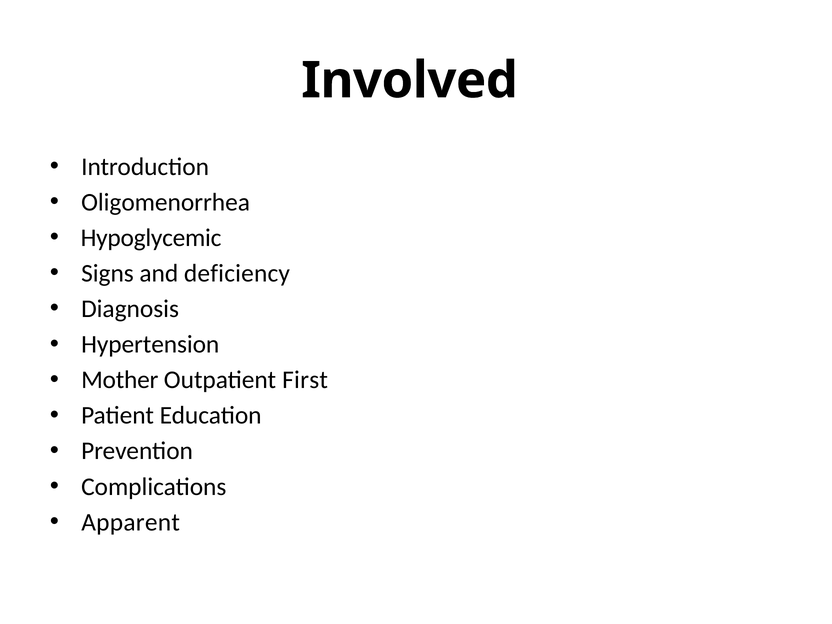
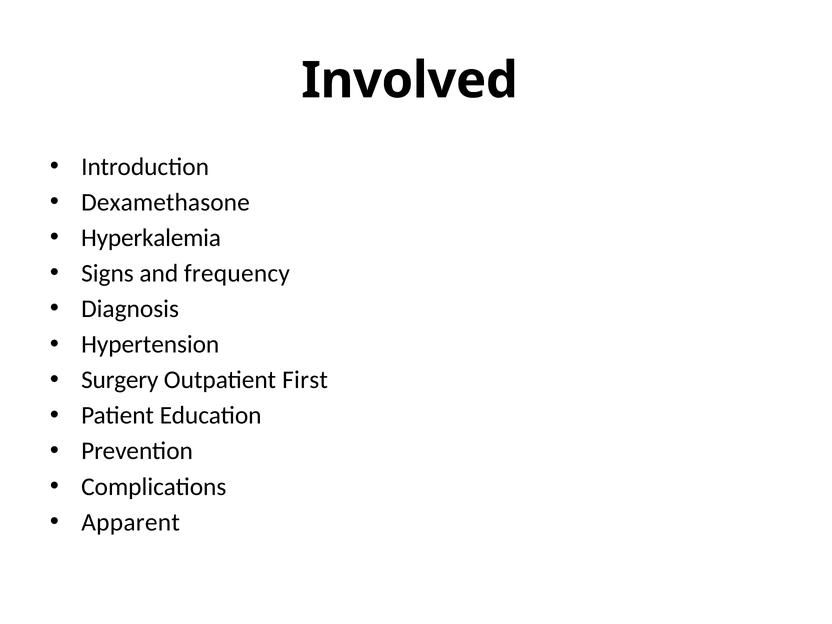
Oligomenorrhea: Oligomenorrhea -> Dexamethasone
Hypoglycemic: Hypoglycemic -> Hyperkalemia
deficiency: deficiency -> frequency
Mother: Mother -> Surgery
